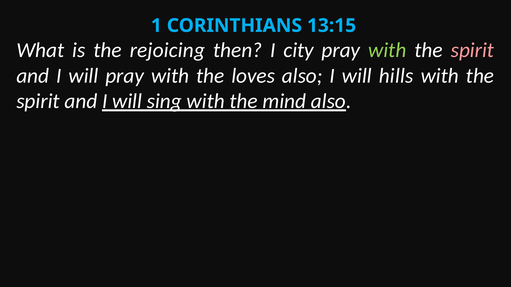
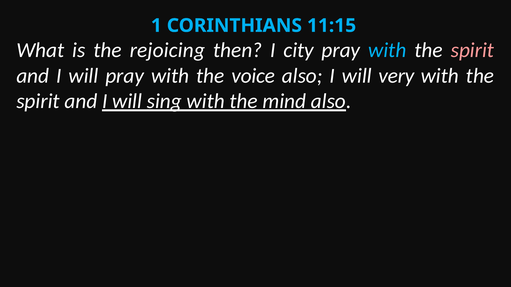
13:15: 13:15 -> 11:15
with at (387, 50) colour: light green -> light blue
loves: loves -> voice
hills: hills -> very
